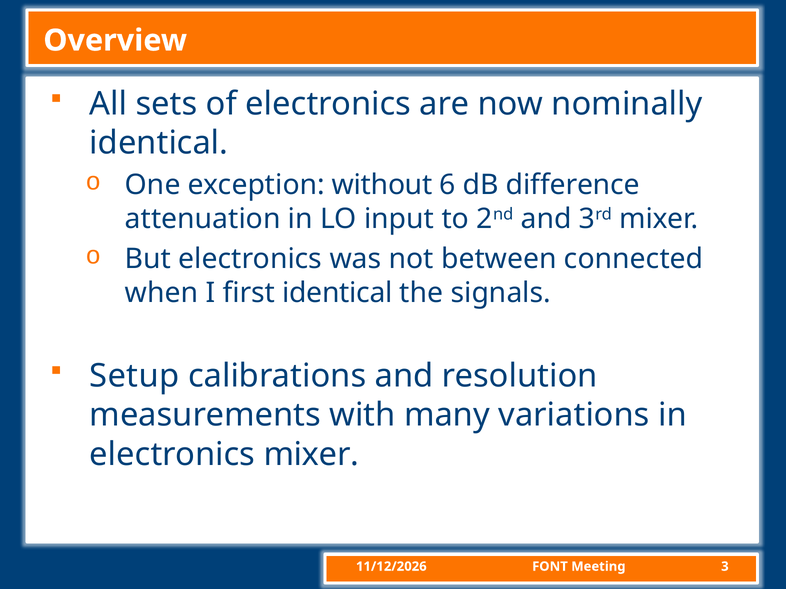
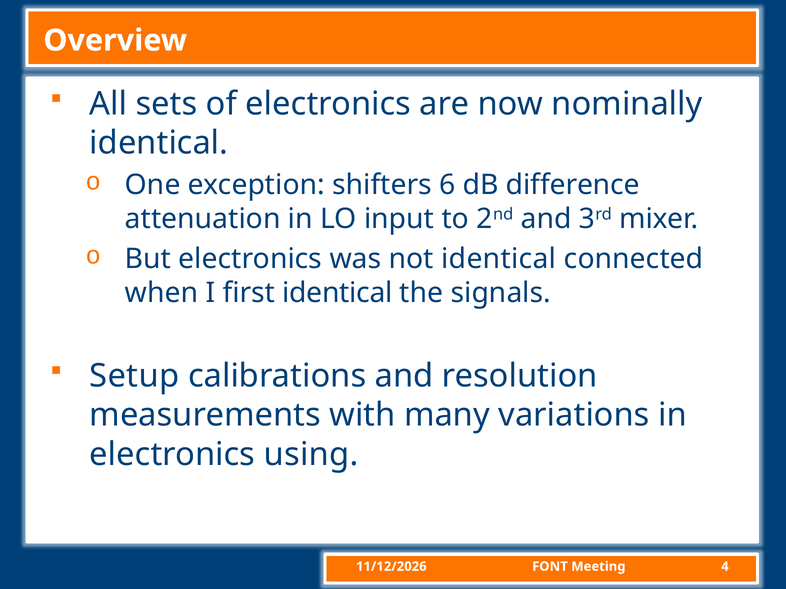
without: without -> shifters
not between: between -> identical
electronics mixer: mixer -> using
3: 3 -> 4
